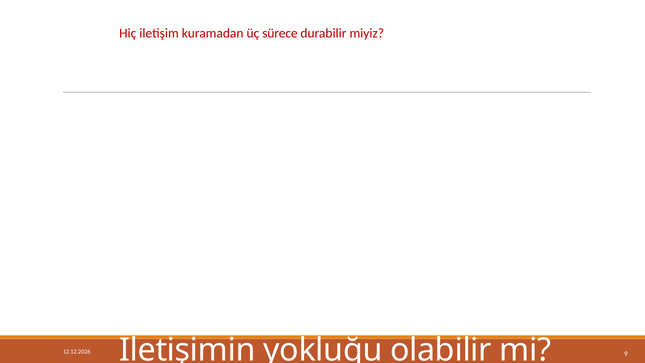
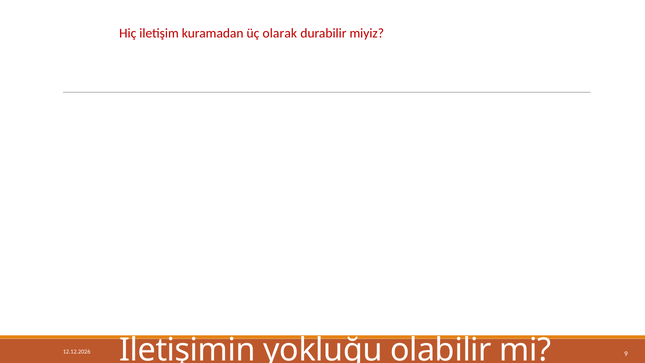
sürece: sürece -> olarak
